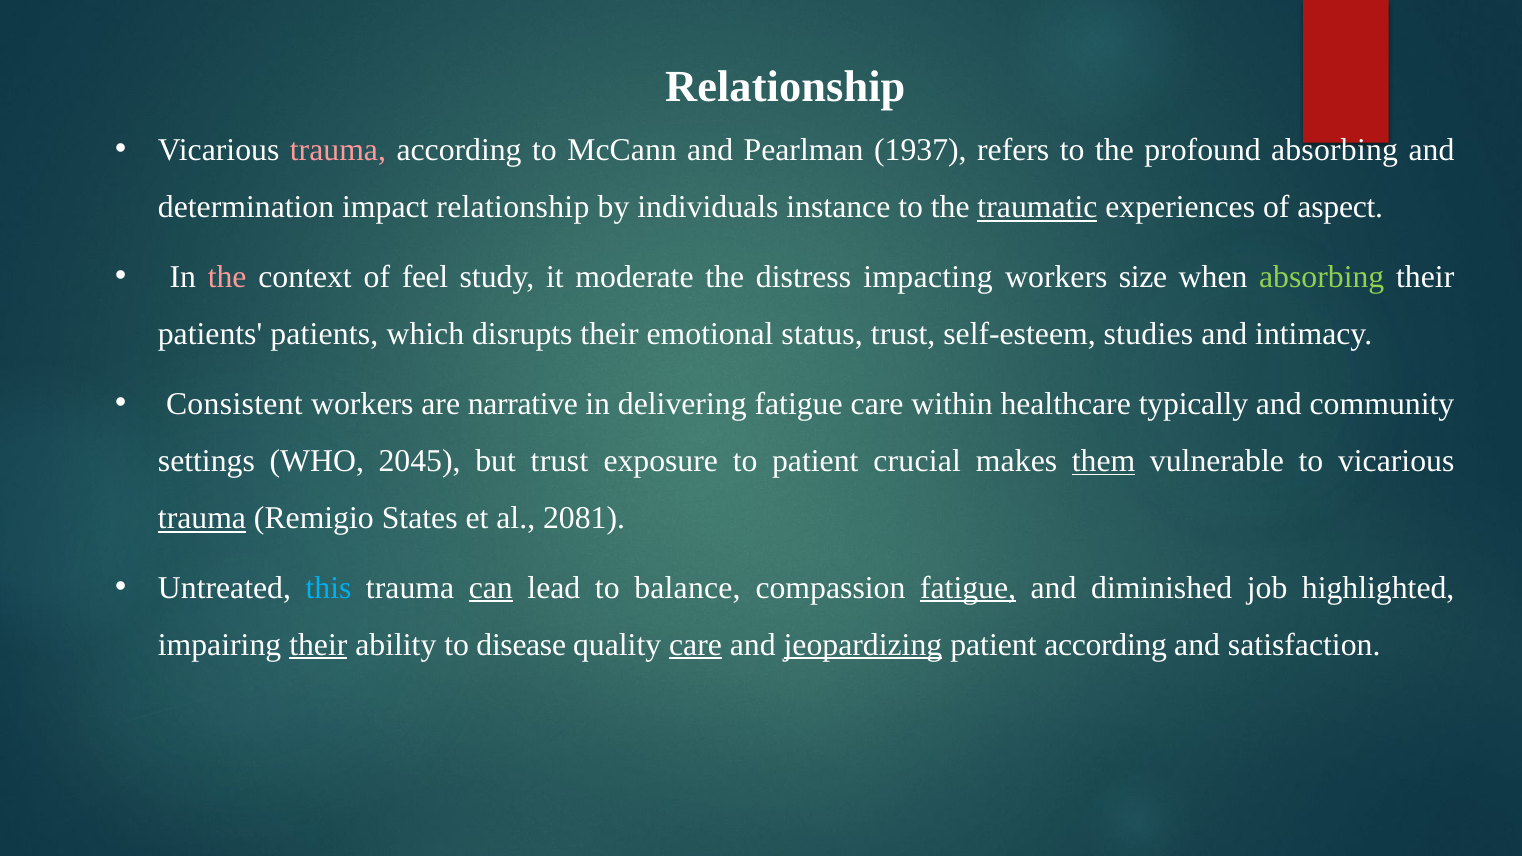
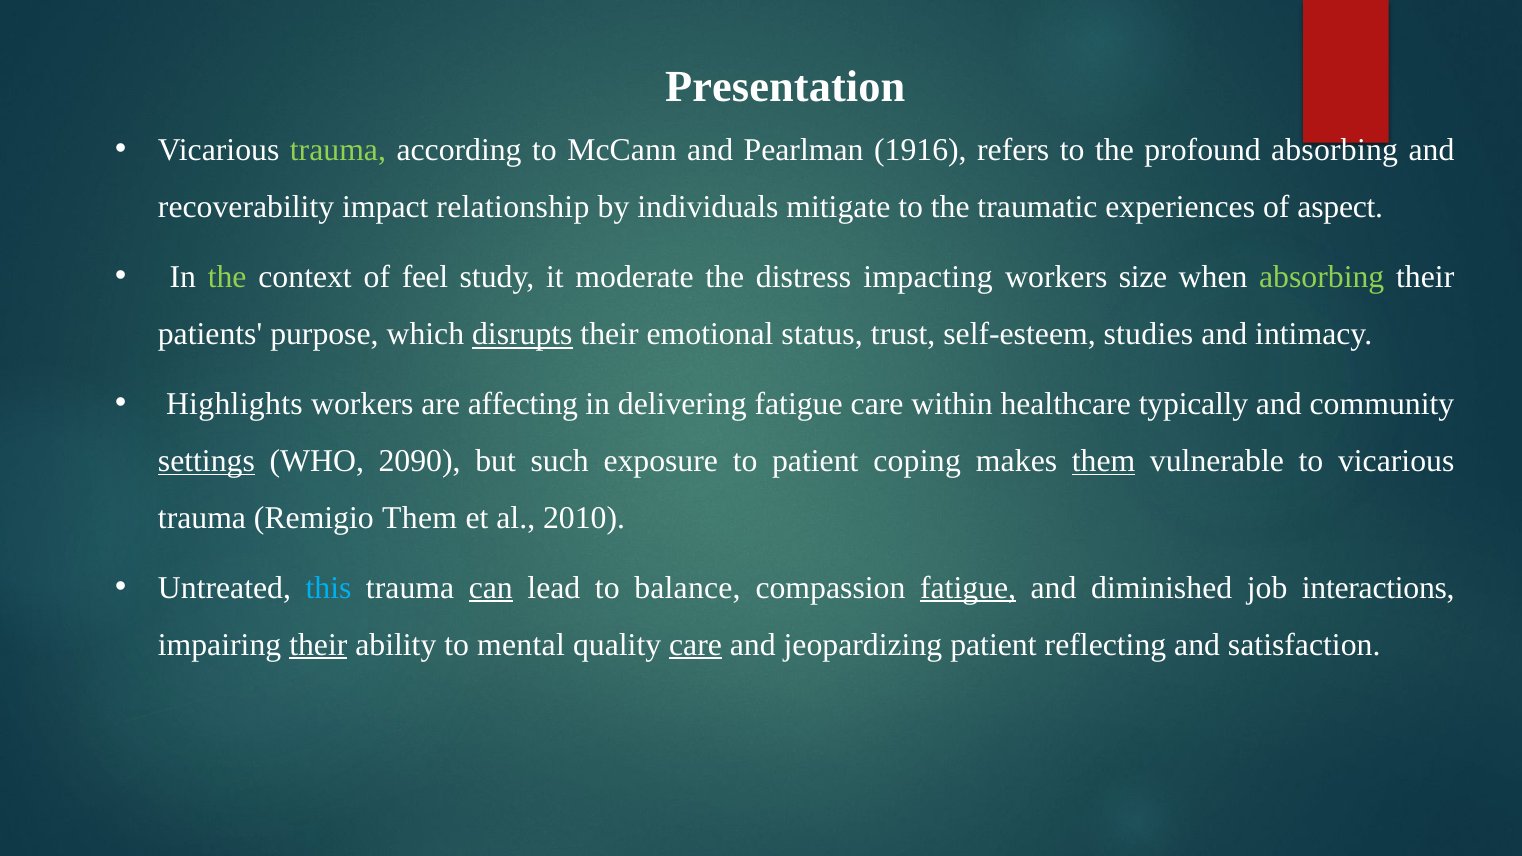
Relationship at (785, 86): Relationship -> Presentation
trauma at (338, 150) colour: pink -> light green
1937: 1937 -> 1916
determination: determination -> recoverability
instance: instance -> mitigate
traumatic underline: present -> none
the at (227, 277) colour: pink -> light green
patients patients: patients -> purpose
disrupts underline: none -> present
Consistent: Consistent -> Highlights
narrative: narrative -> affecting
settings underline: none -> present
2045: 2045 -> 2090
but trust: trust -> such
crucial: crucial -> coping
trauma at (202, 518) underline: present -> none
Remigio States: States -> Them
2081: 2081 -> 2010
highlighted: highlighted -> interactions
disease: disease -> mental
jeopardizing underline: present -> none
patient according: according -> reflecting
